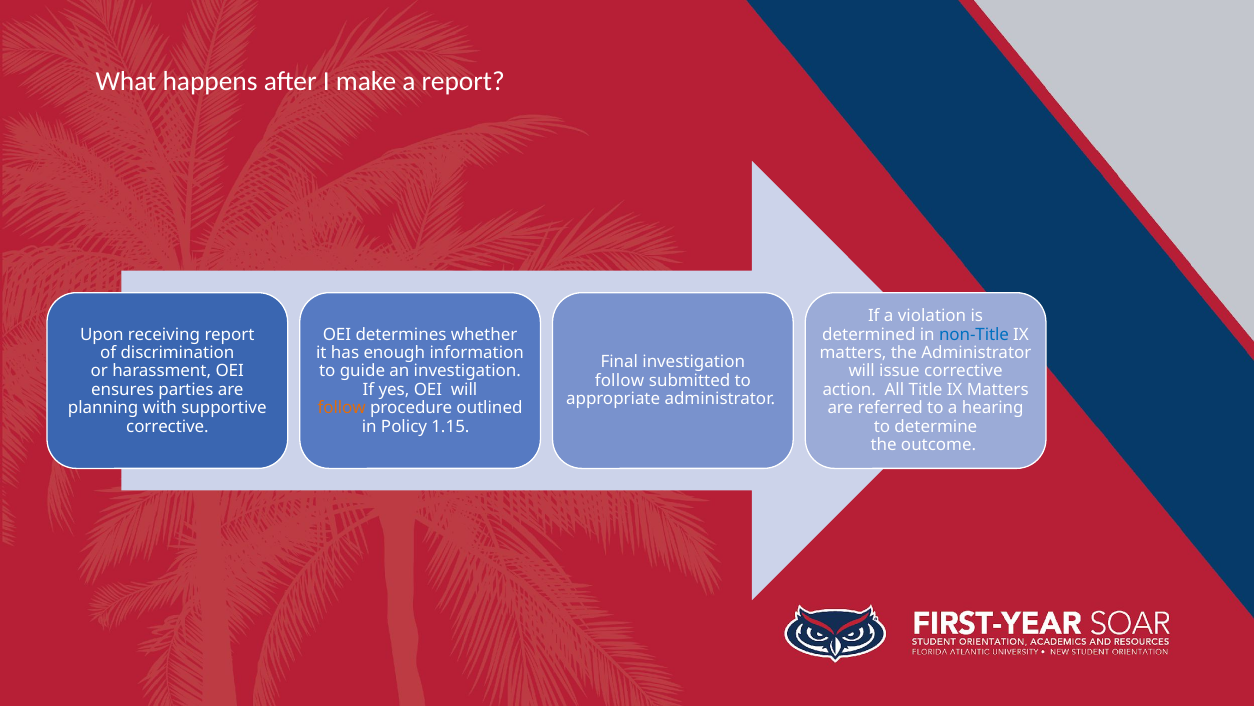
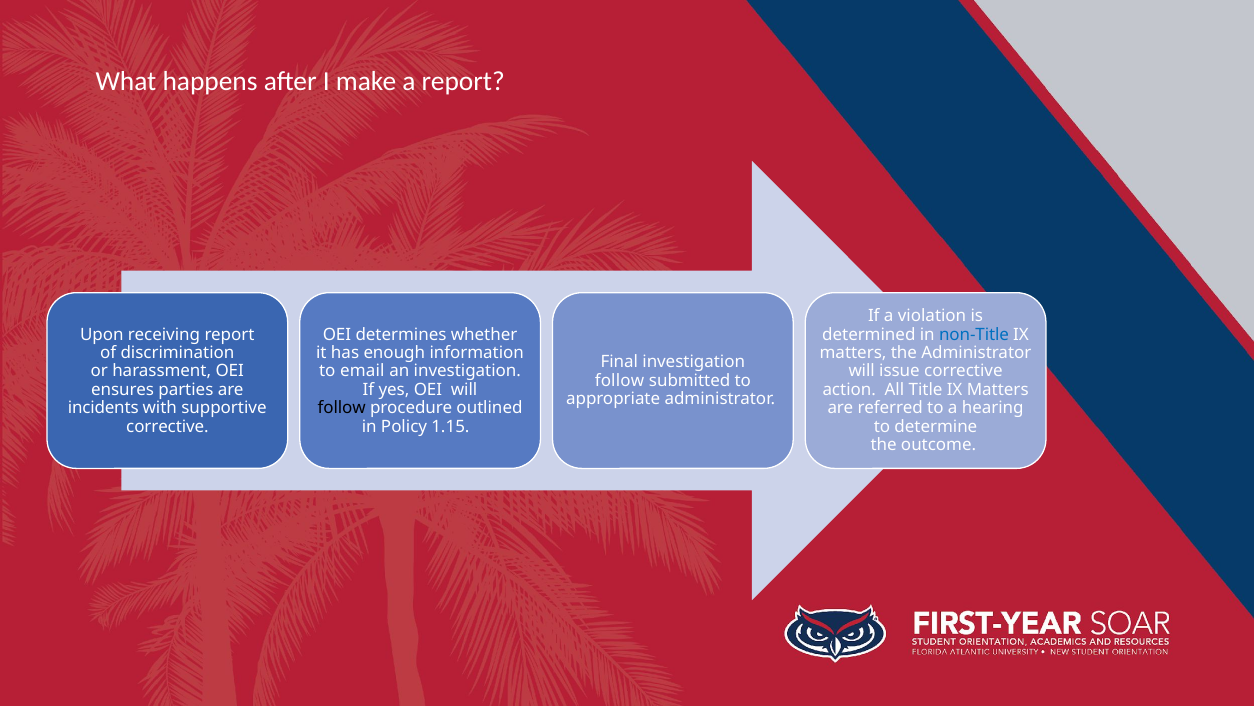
guide: guide -> email
planning: planning -> incidents
follow at (342, 408) colour: orange -> black
